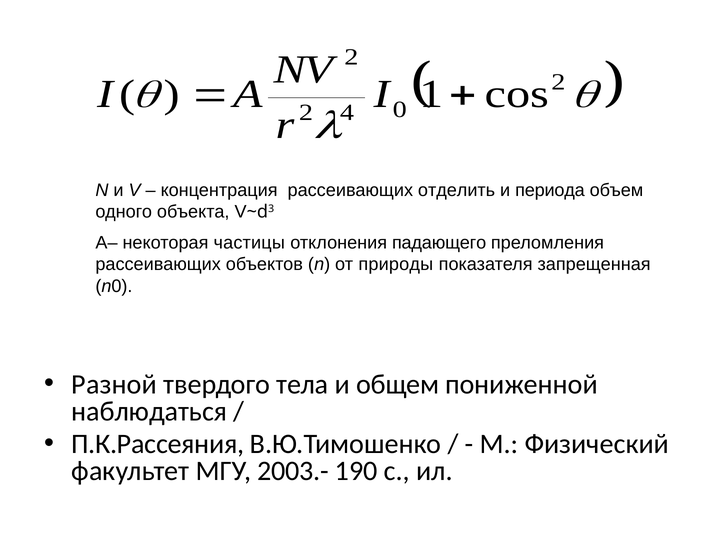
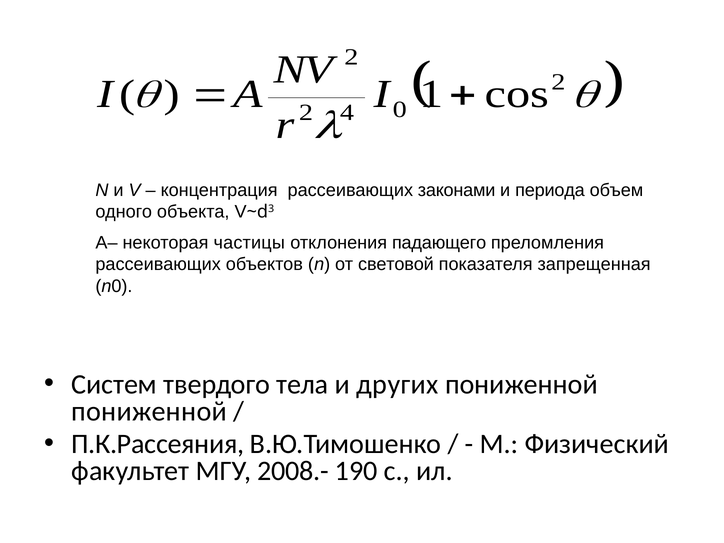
отделить: отделить -> законами
природы: природы -> световой
Разной: Разной -> Систем
общем: общем -> других
наблюдаться at (149, 411): наблюдаться -> пониженной
2003.-: 2003.- -> 2008.-
